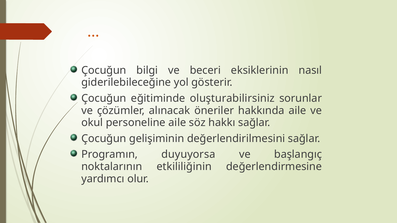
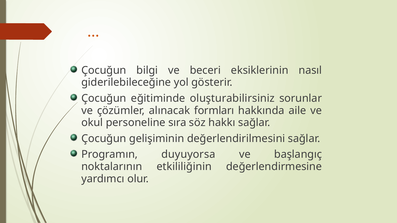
öneriler: öneriler -> formları
personeline aile: aile -> sıra
